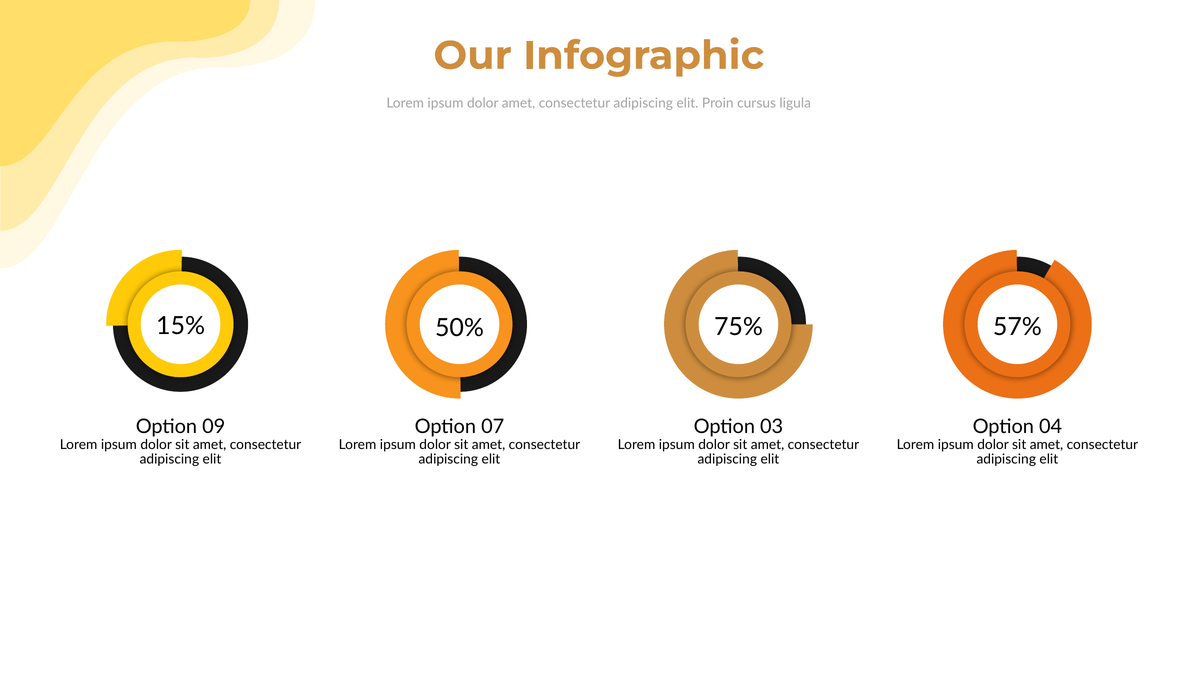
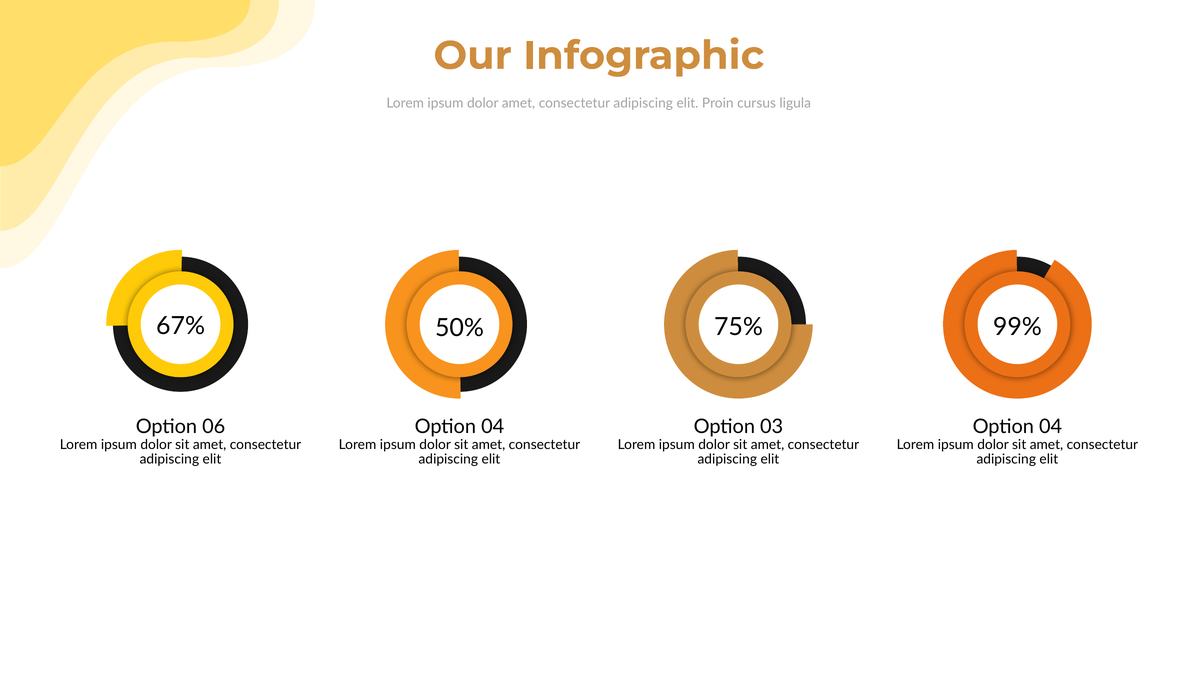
15%: 15% -> 67%
57%: 57% -> 99%
09: 09 -> 06
07 at (493, 427): 07 -> 04
